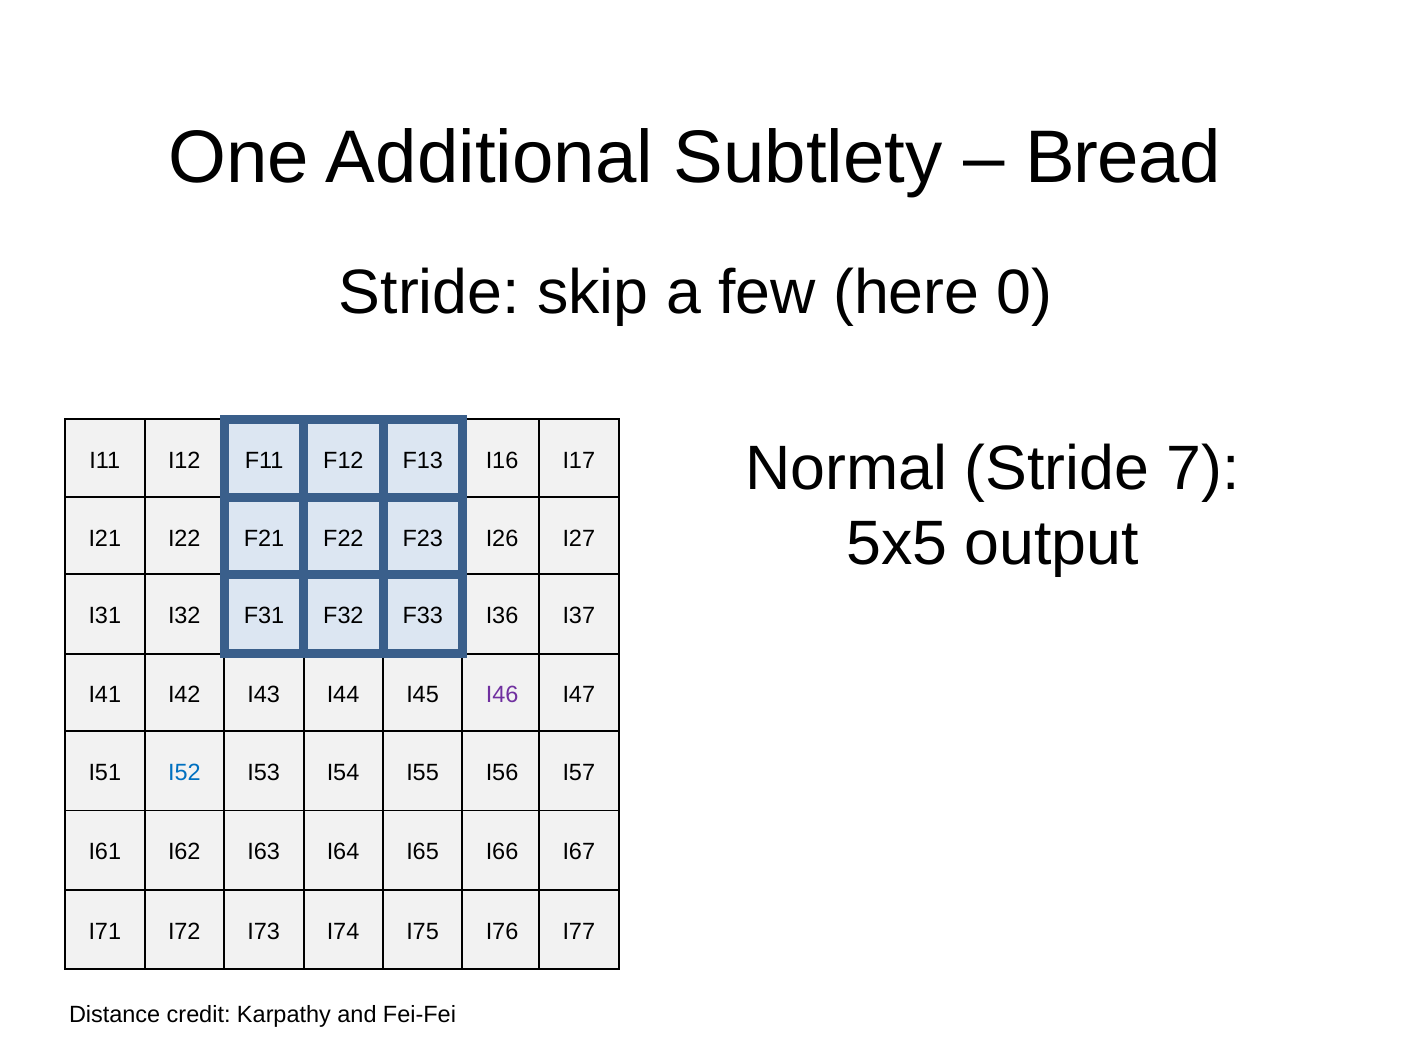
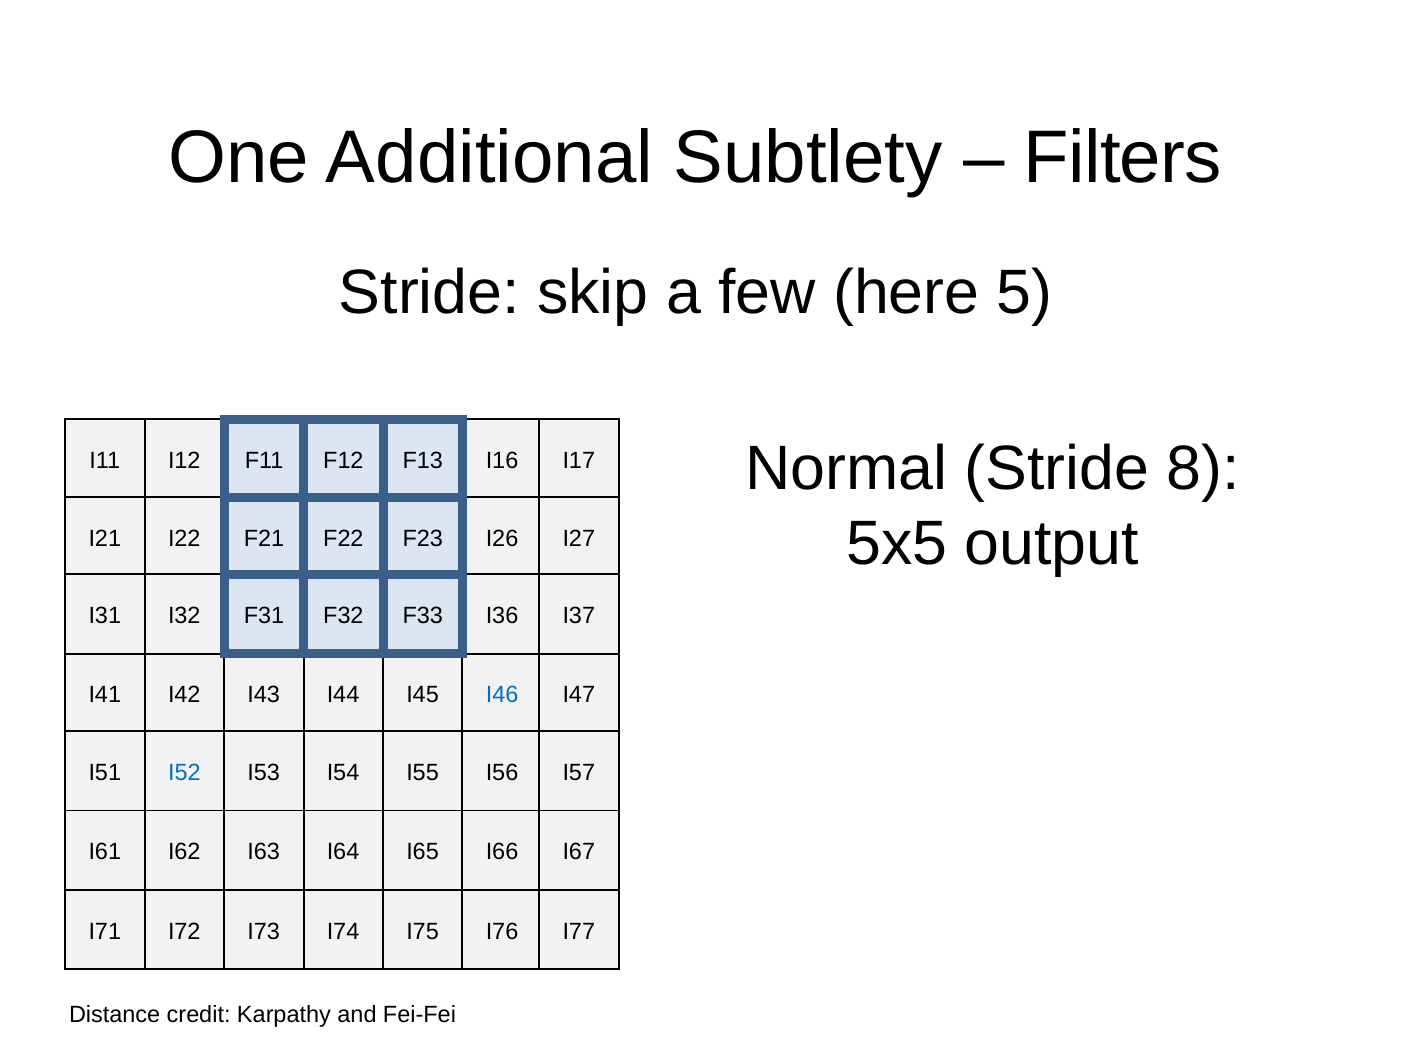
Bread: Bread -> Filters
0: 0 -> 5
7: 7 -> 8
I46 colour: purple -> blue
